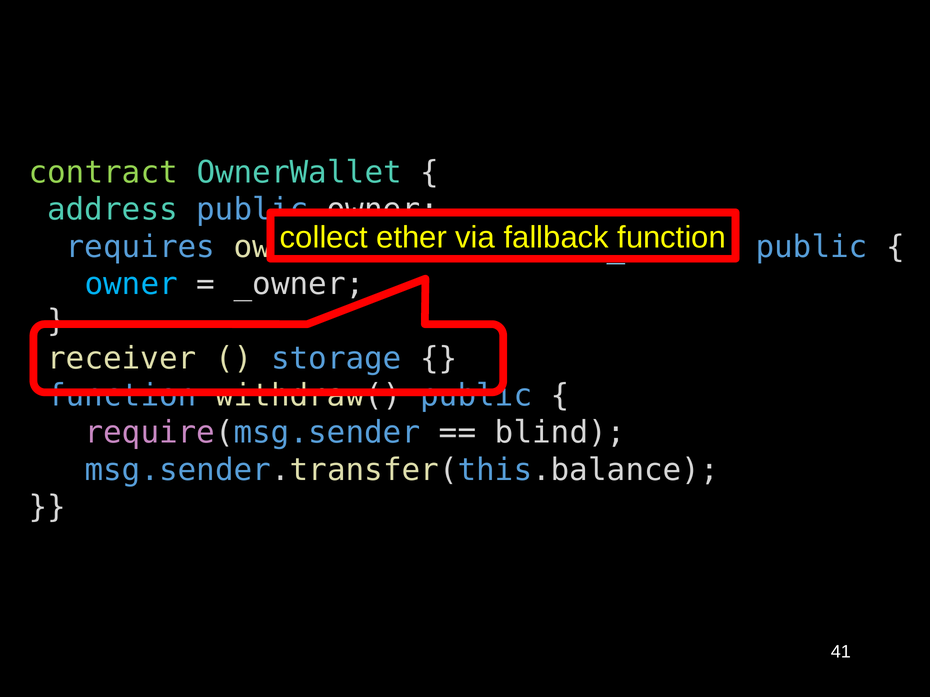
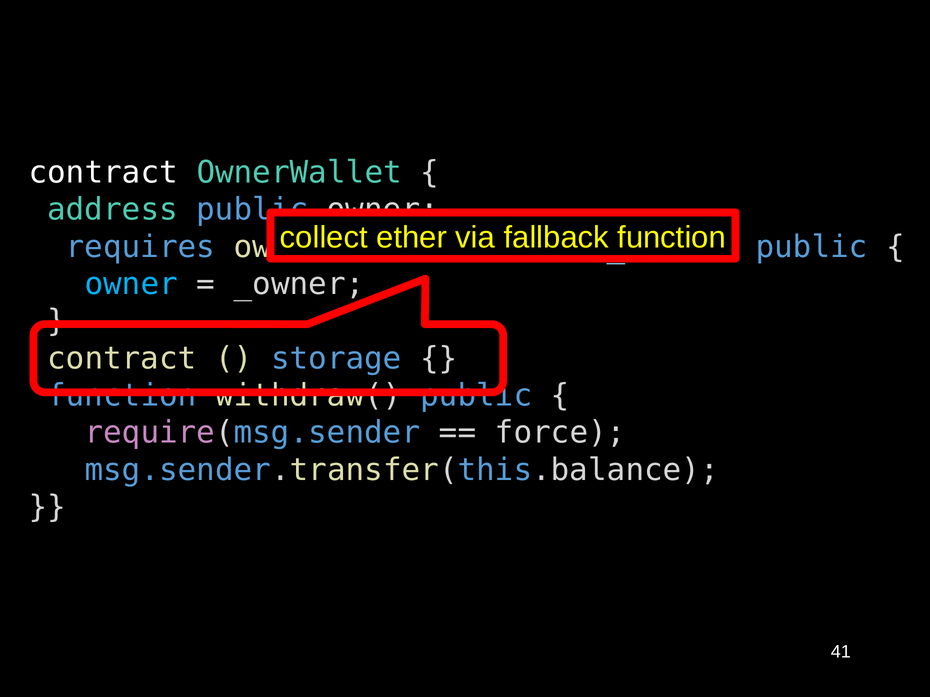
contract at (103, 173) colour: light green -> white
receiver at (122, 359): receiver -> contract
blind: blind -> force
